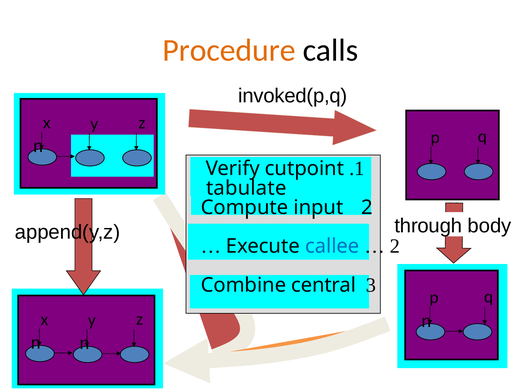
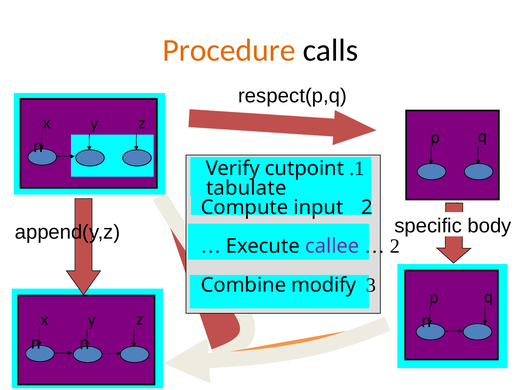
invoked(p,q: invoked(p,q -> respect(p,q
through: through -> specific
callee colour: blue -> purple
central: central -> modify
